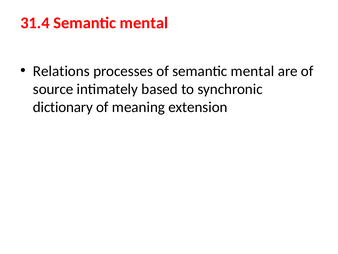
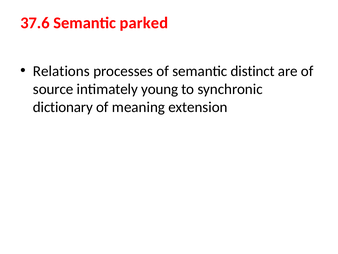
31.4: 31.4 -> 37.6
mental at (144, 23): mental -> parked
of semantic mental: mental -> distinct
based: based -> young
